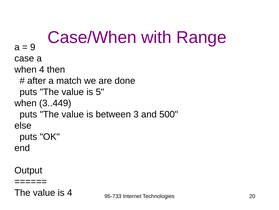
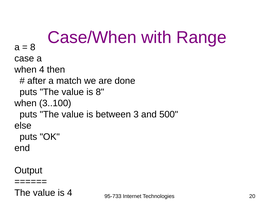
9 at (33, 47): 9 -> 8
is 5: 5 -> 8
3..449: 3..449 -> 3..100
